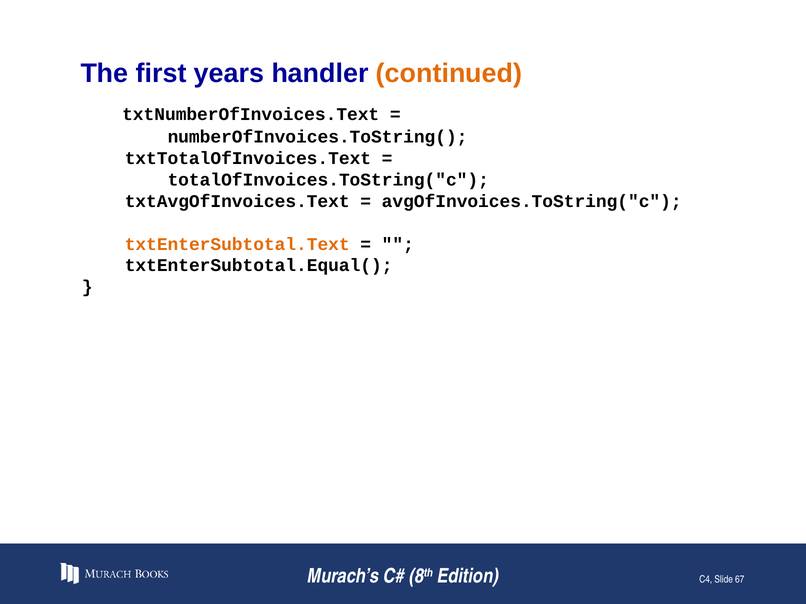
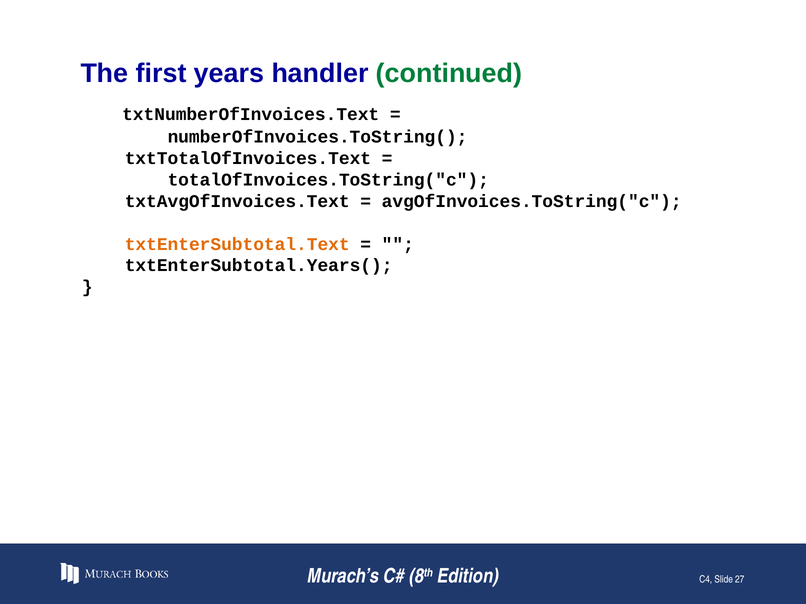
continued colour: orange -> green
txtEnterSubtotal.Equal(: txtEnterSubtotal.Equal( -> txtEnterSubtotal.Years(
67: 67 -> 27
